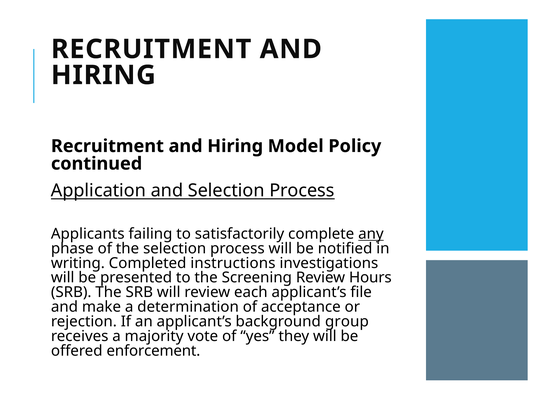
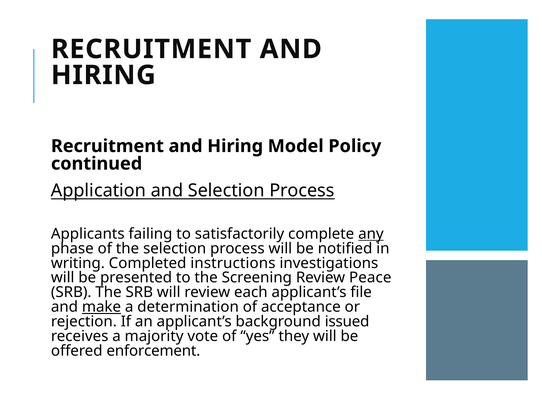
Hours: Hours -> Peace
make underline: none -> present
group: group -> issued
